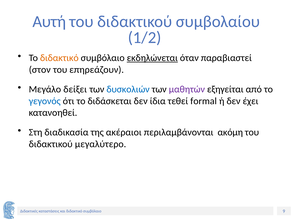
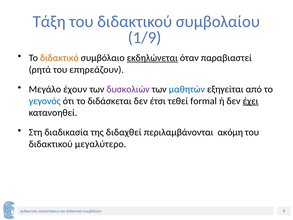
Αυτή: Αυτή -> Τάξη
1/2: 1/2 -> 1/9
στον: στον -> ρητά
δείξει: δείξει -> έχουν
δυσκολιών colour: blue -> purple
μαθητών colour: purple -> blue
ίδια: ίδια -> έτσι
έχει underline: none -> present
ακέραιοι: ακέραιοι -> διδαχθεί
